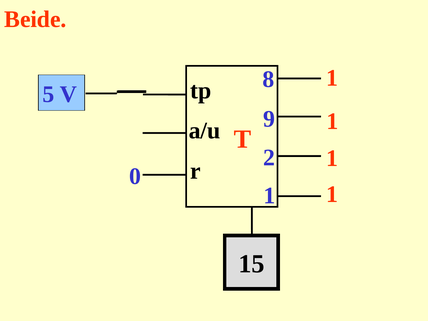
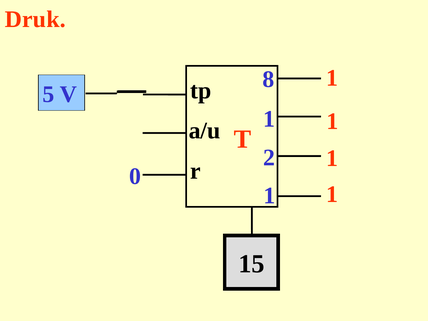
Beide: Beide -> Druk
a/u 9: 9 -> 1
